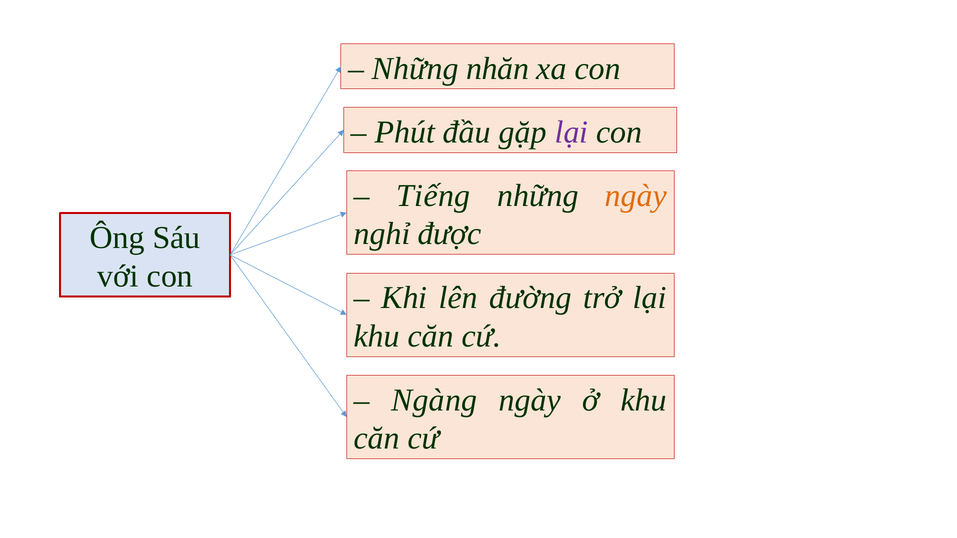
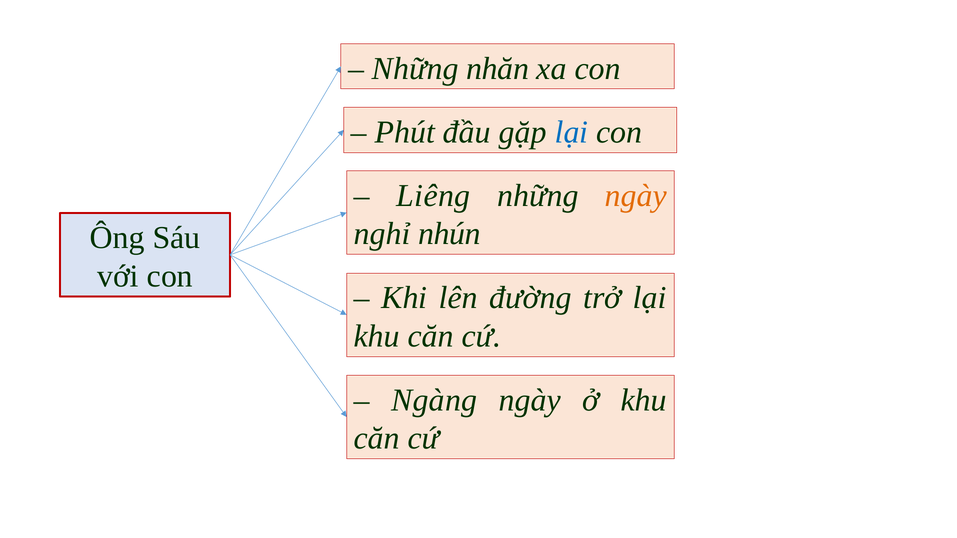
lại at (571, 132) colour: purple -> blue
Tiếng: Tiếng -> Liêng
được: được -> nhún
